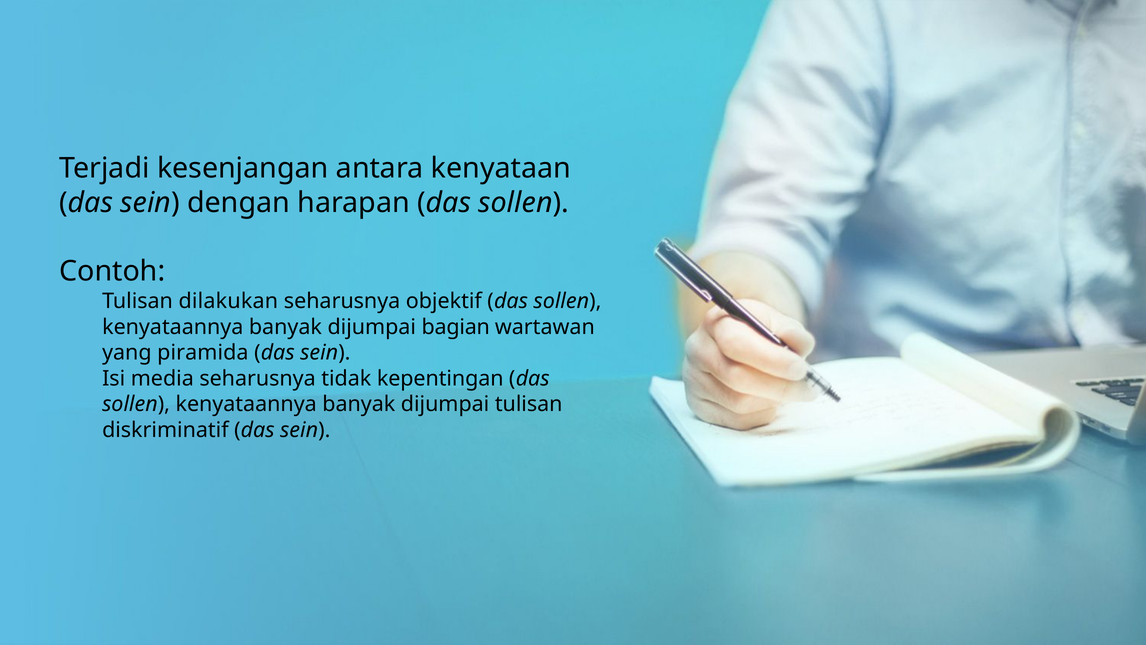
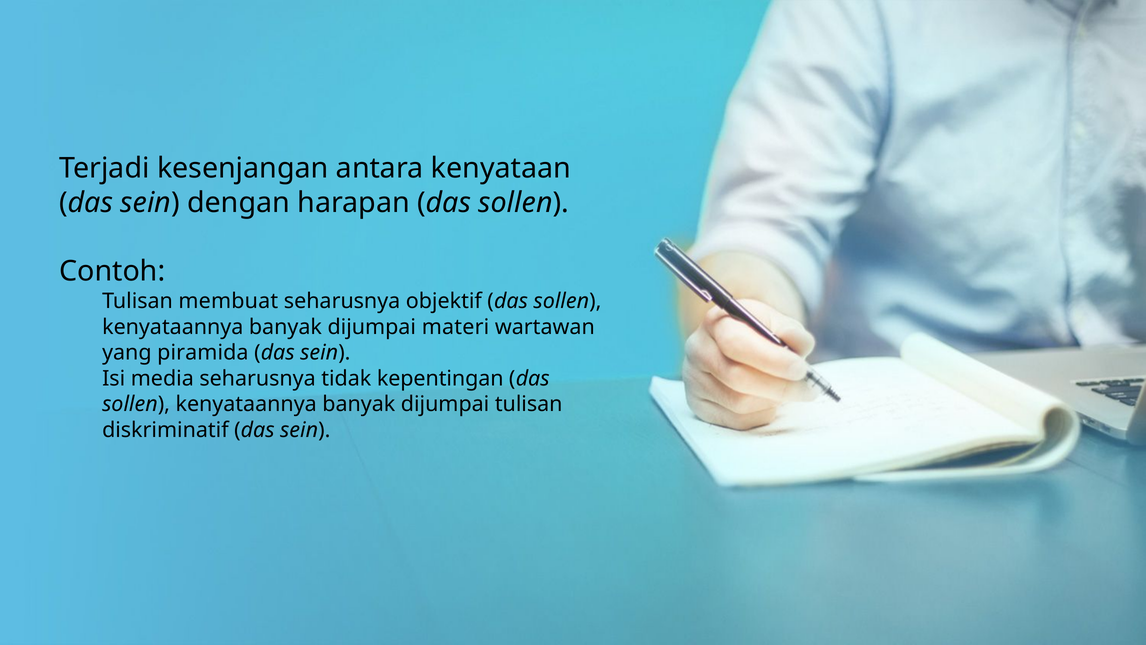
dilakukan: dilakukan -> membuat
bagian: bagian -> materi
